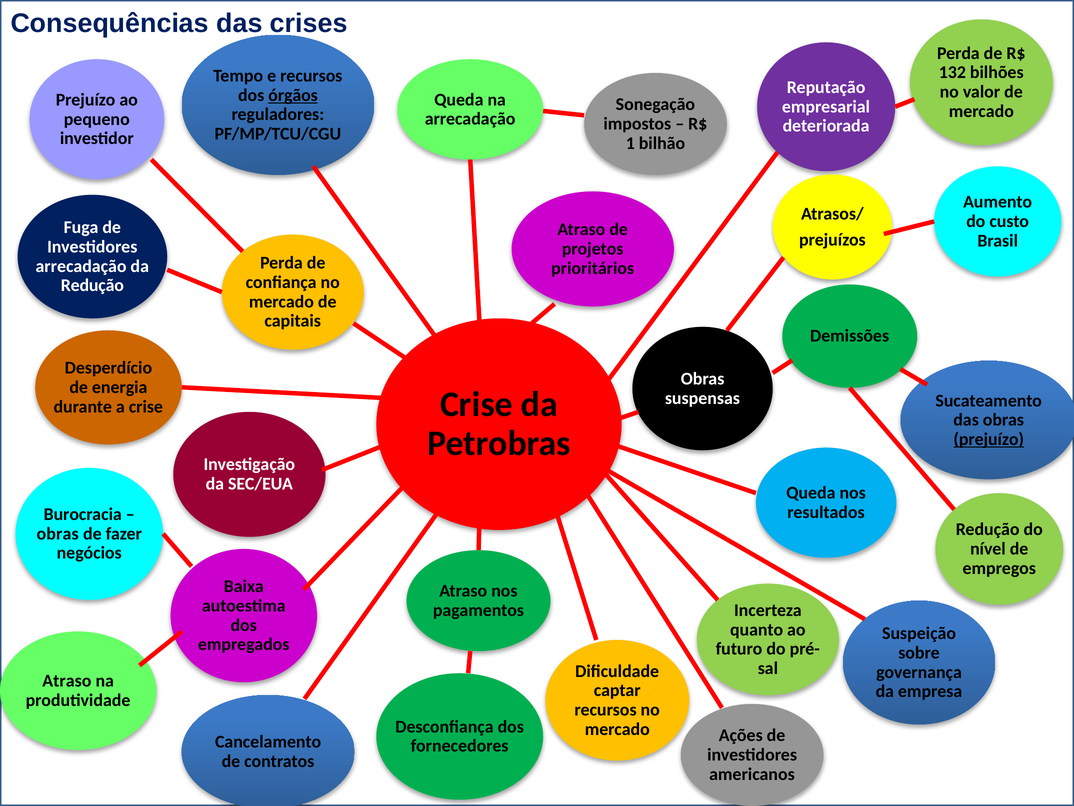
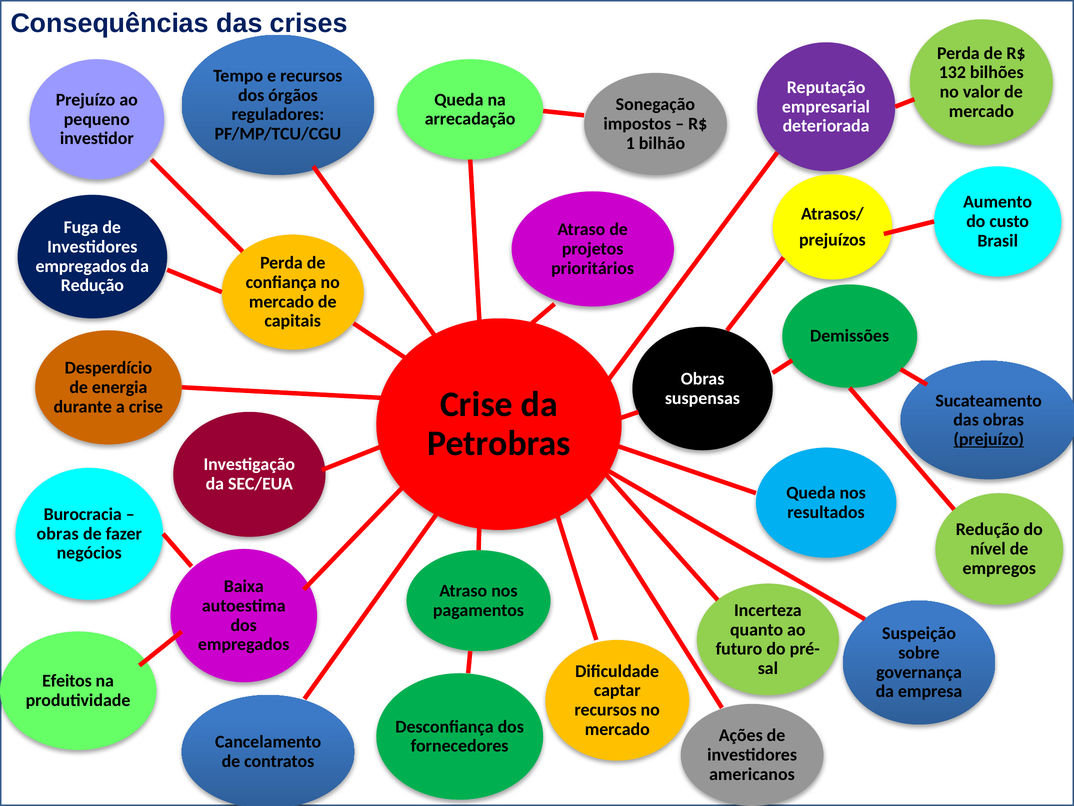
órgãos underline: present -> none
arrecadação at (81, 266): arrecadação -> empregados
Atraso at (67, 681): Atraso -> Efeitos
